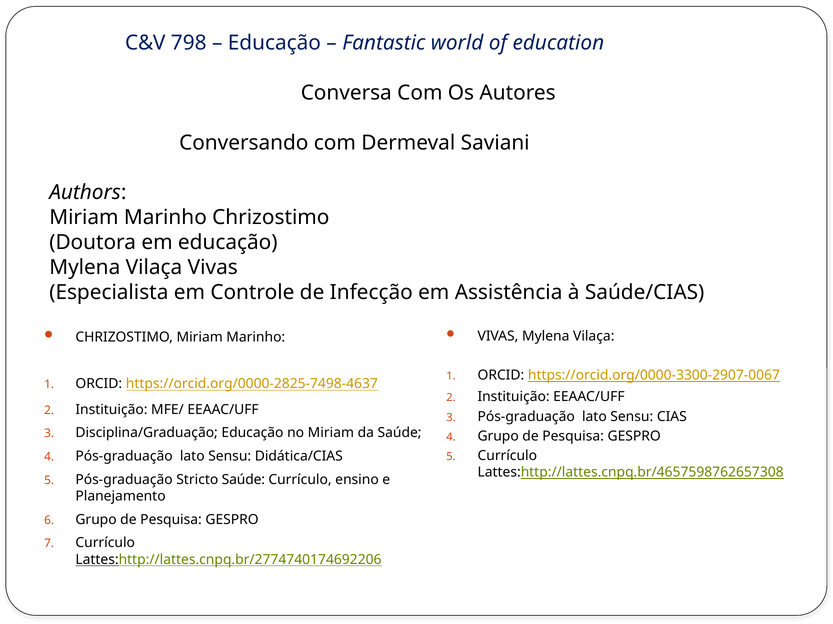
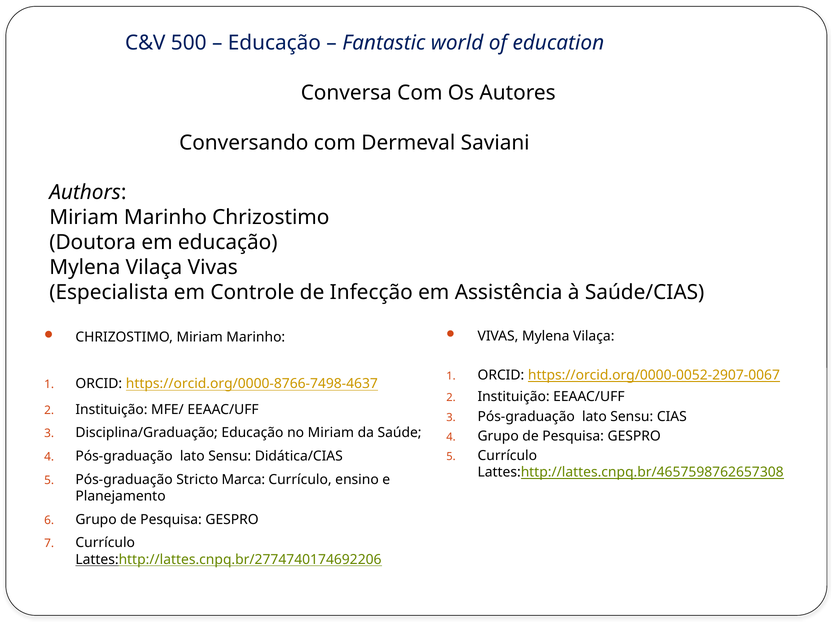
798: 798 -> 500
https://orcid.org/0000-3300-2907-0067: https://orcid.org/0000-3300-2907-0067 -> https://orcid.org/0000-0052-2907-0067
https://orcid.org/0000-2825-7498-4637: https://orcid.org/0000-2825-7498-4637 -> https://orcid.org/0000-8766-7498-4637
Stricto Saúde: Saúde -> Marca
